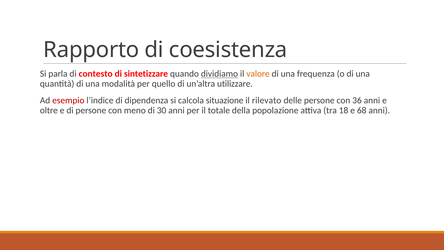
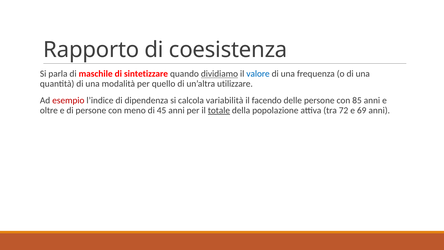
contesto: contesto -> maschile
valore colour: orange -> blue
situazione: situazione -> variabilità
rilevato: rilevato -> facendo
36: 36 -> 85
30: 30 -> 45
totale underline: none -> present
18: 18 -> 72
68: 68 -> 69
